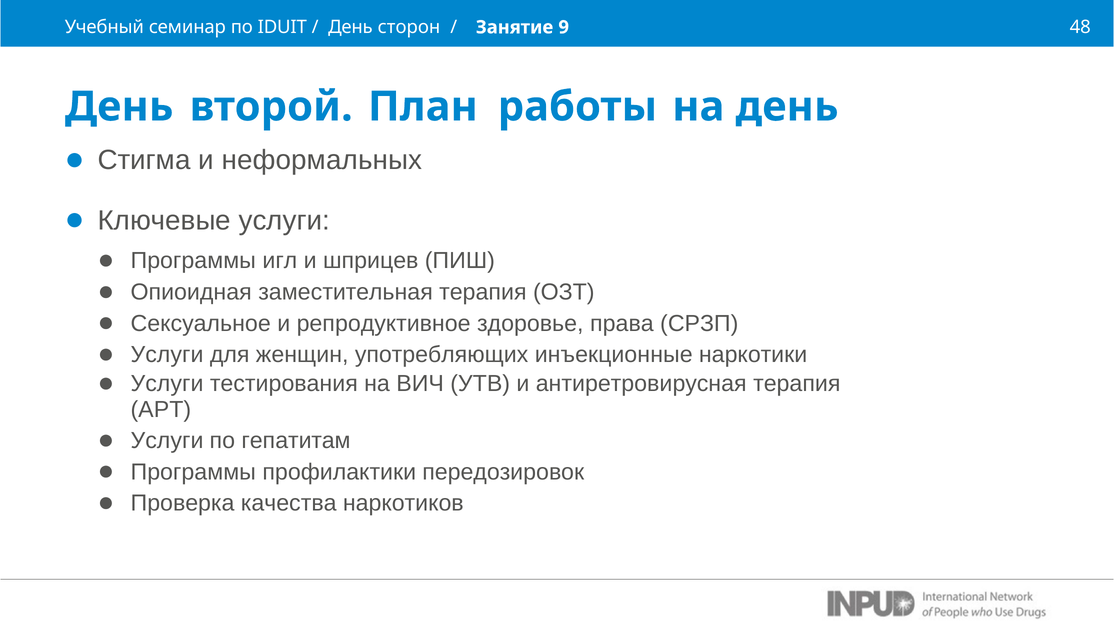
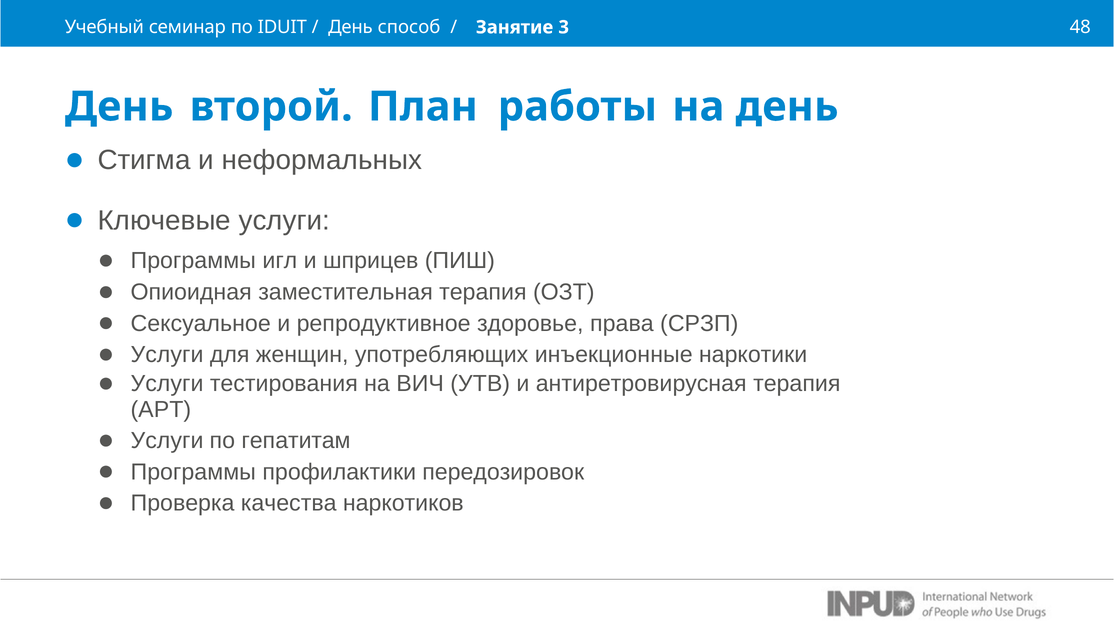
сторон: сторон -> способ
9: 9 -> 3
